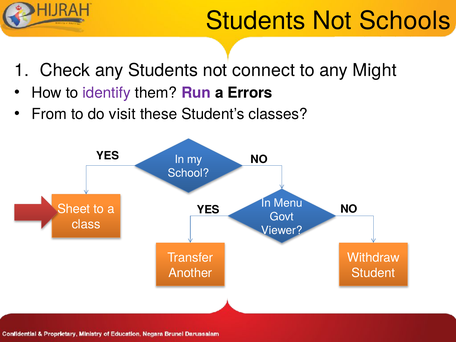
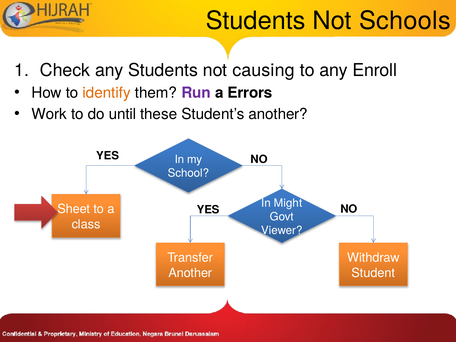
connect: connect -> causing
Might: Might -> Enroll
identify colour: purple -> orange
From: From -> Work
visit: visit -> until
Student’s classes: classes -> another
Menu: Menu -> Might
